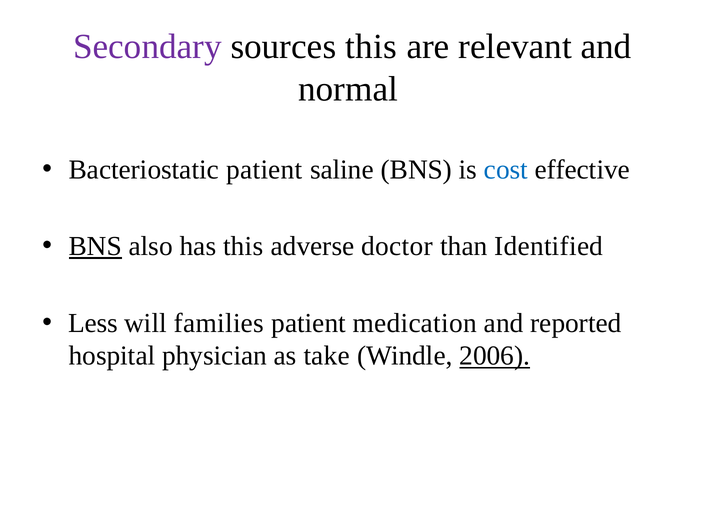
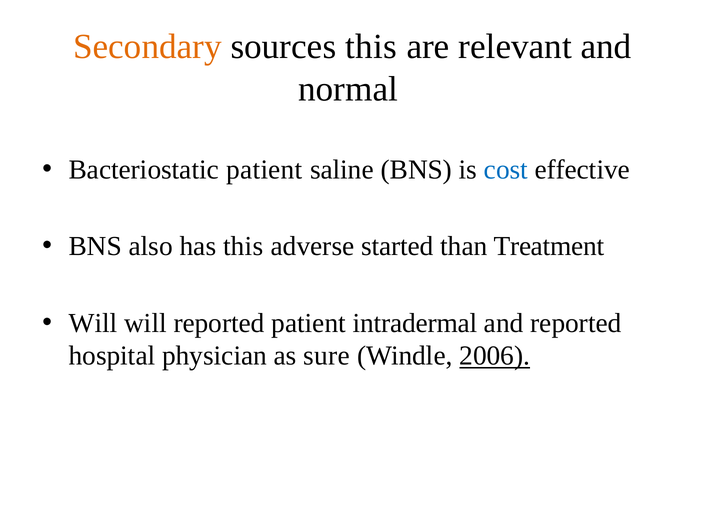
Secondary colour: purple -> orange
BNS at (95, 246) underline: present -> none
doctor: doctor -> started
Identified: Identified -> Treatment
Less at (93, 323): Less -> Will
will families: families -> reported
medication: medication -> intradermal
take: take -> sure
